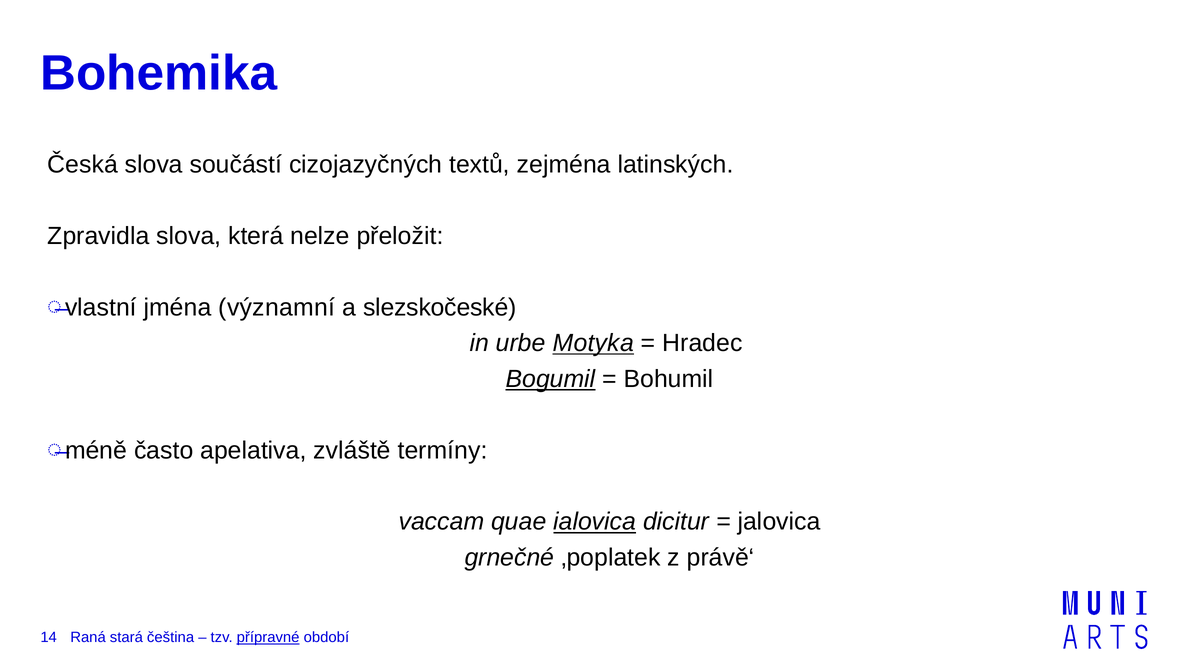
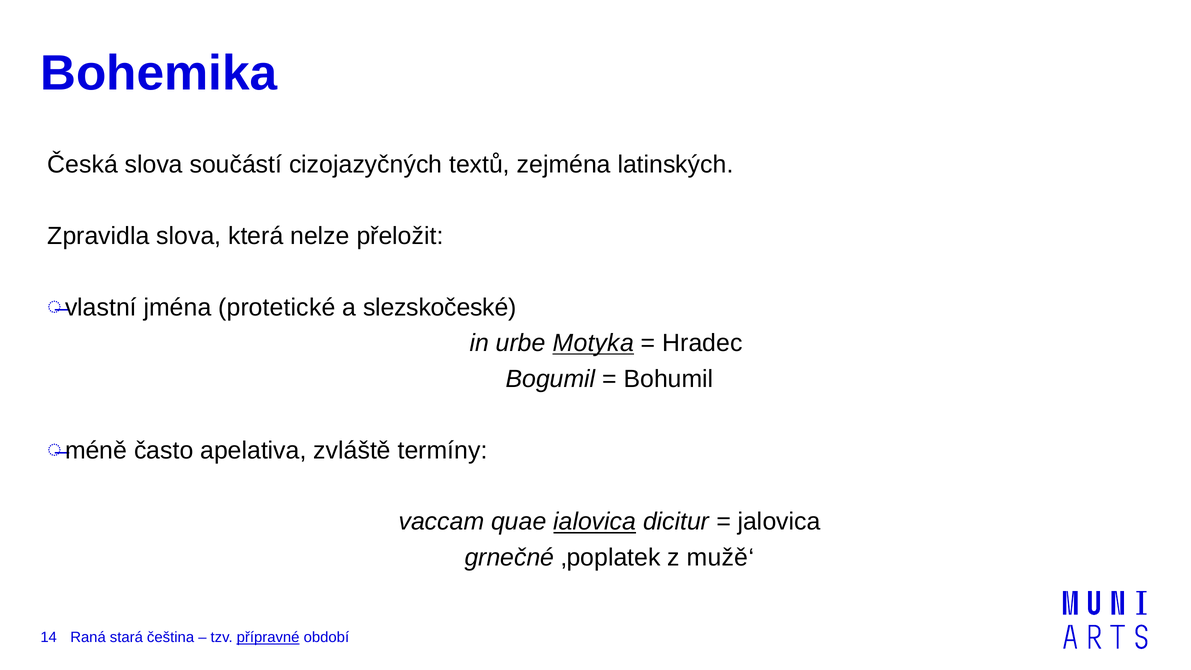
významní: významní -> protetické
Bogumil underline: present -> none
právě‘: právě‘ -> mužě‘
